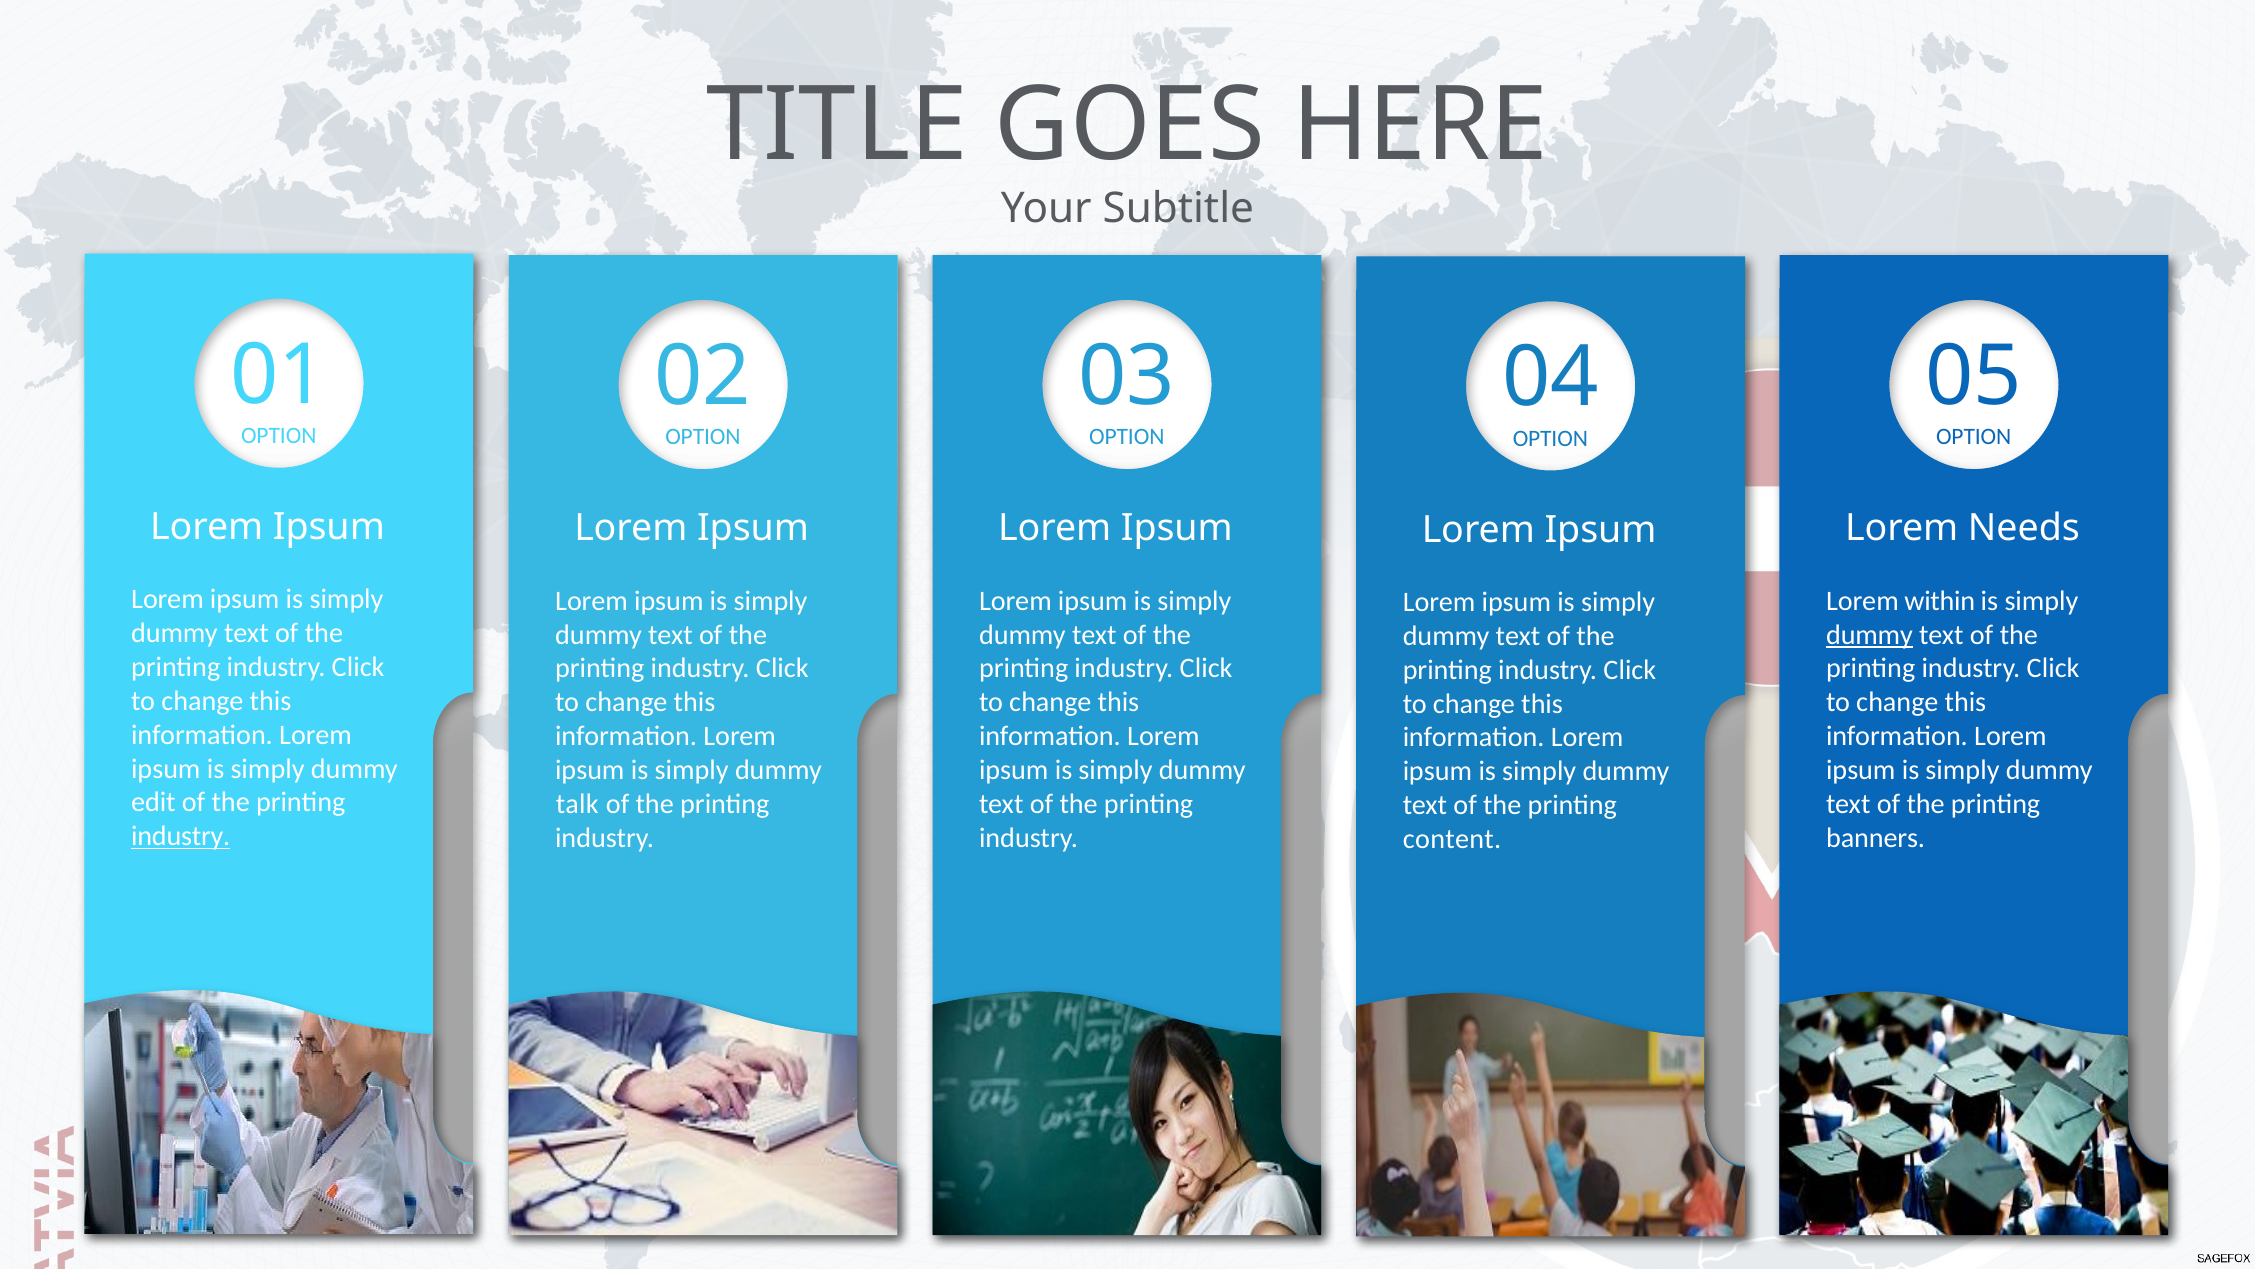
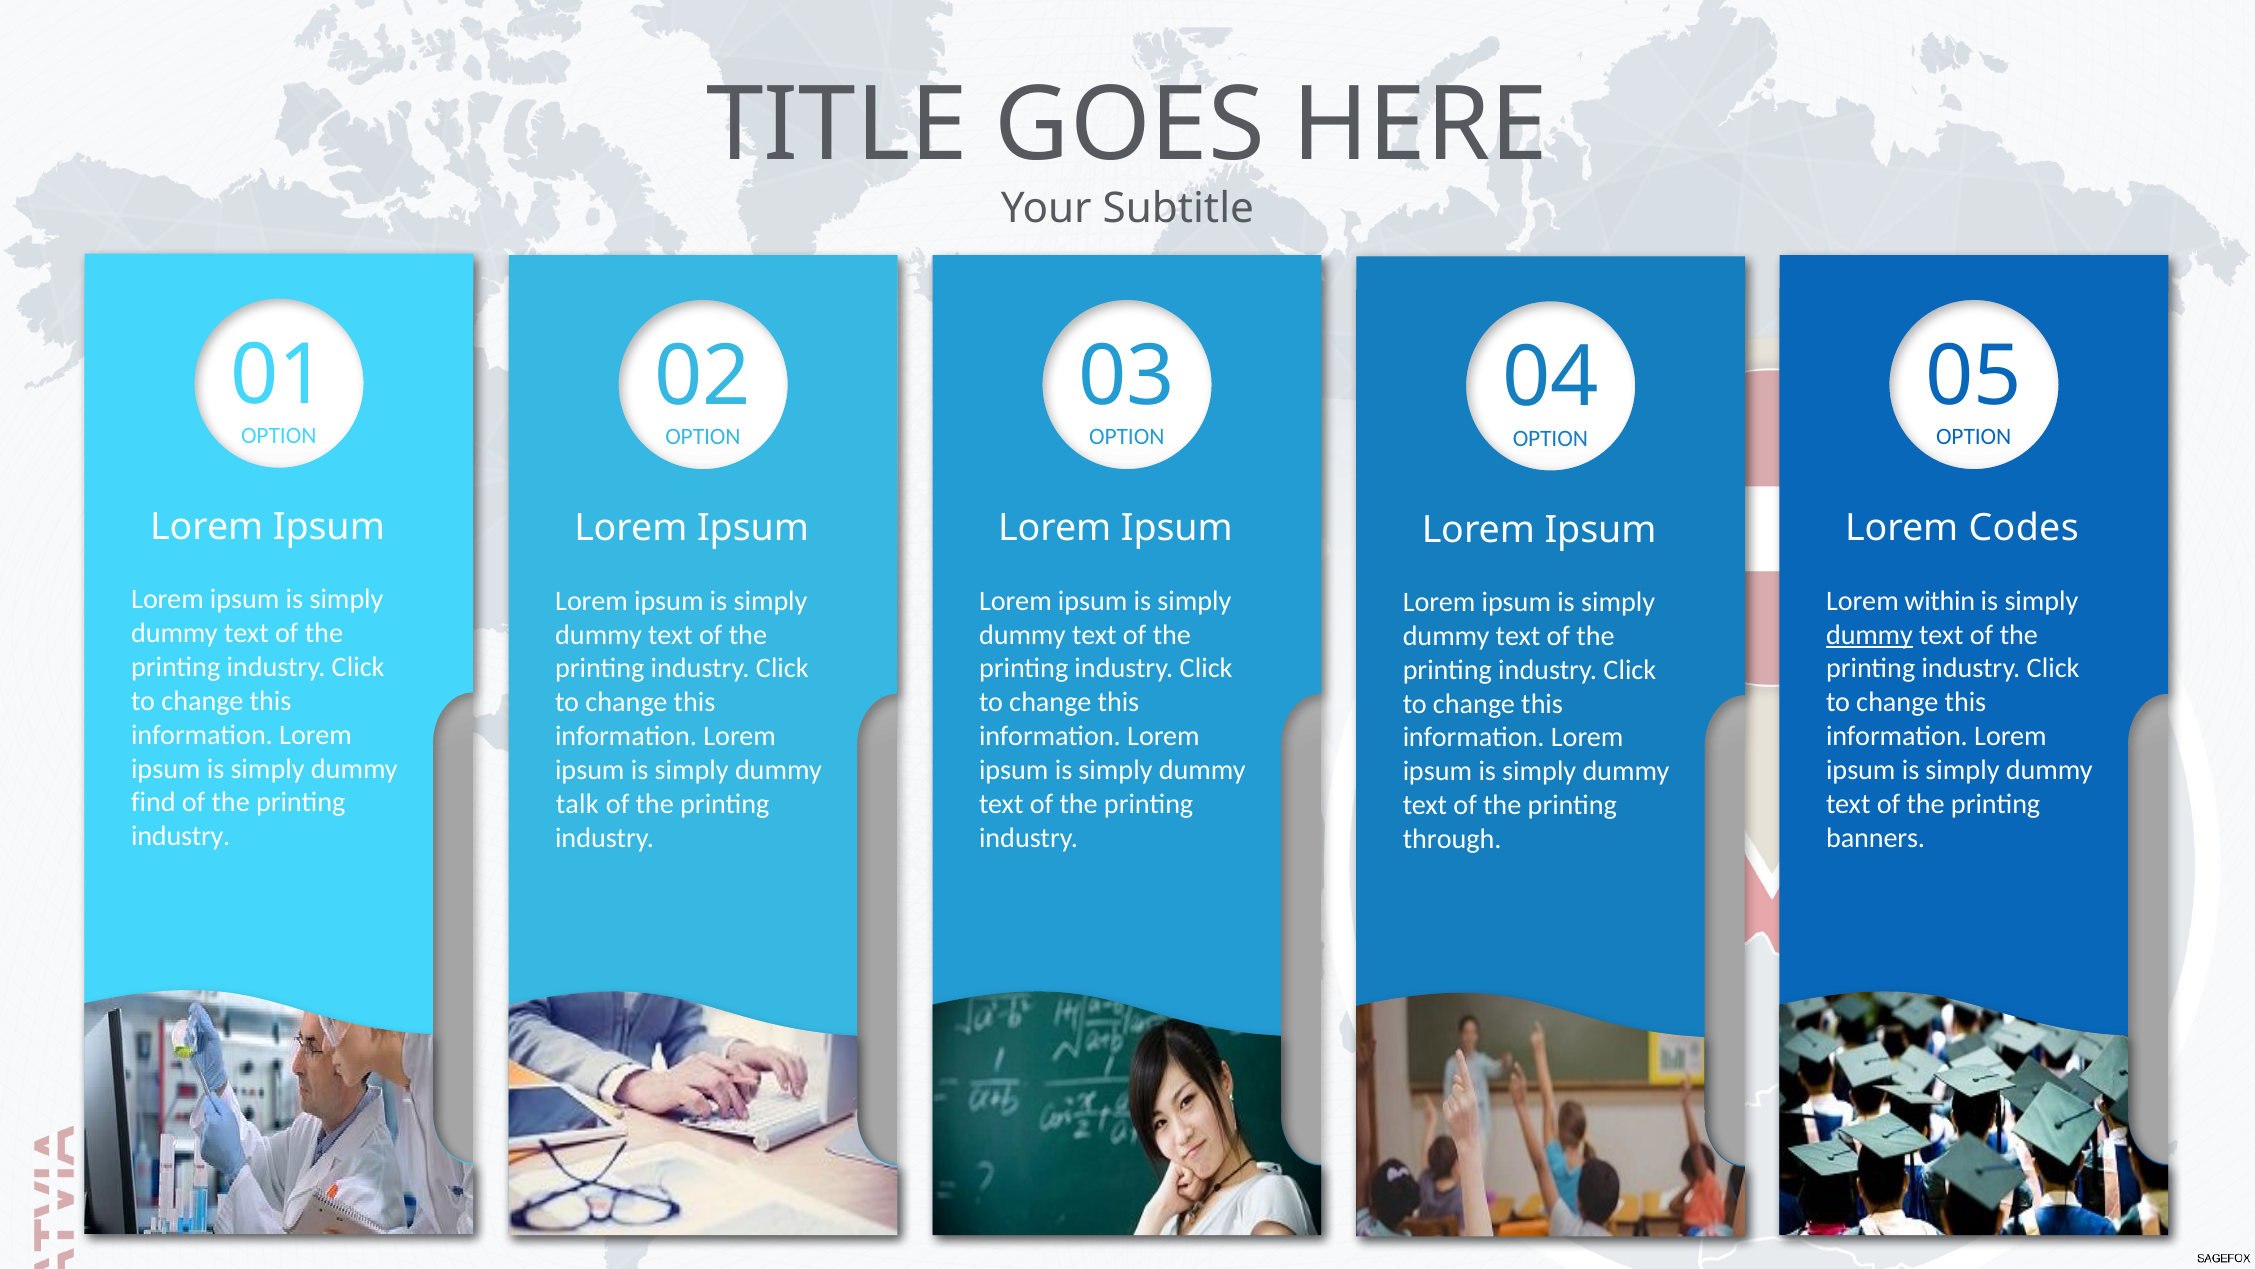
Needs: Needs -> Codes
edit: edit -> find
industry at (181, 836) underline: present -> none
content: content -> through
